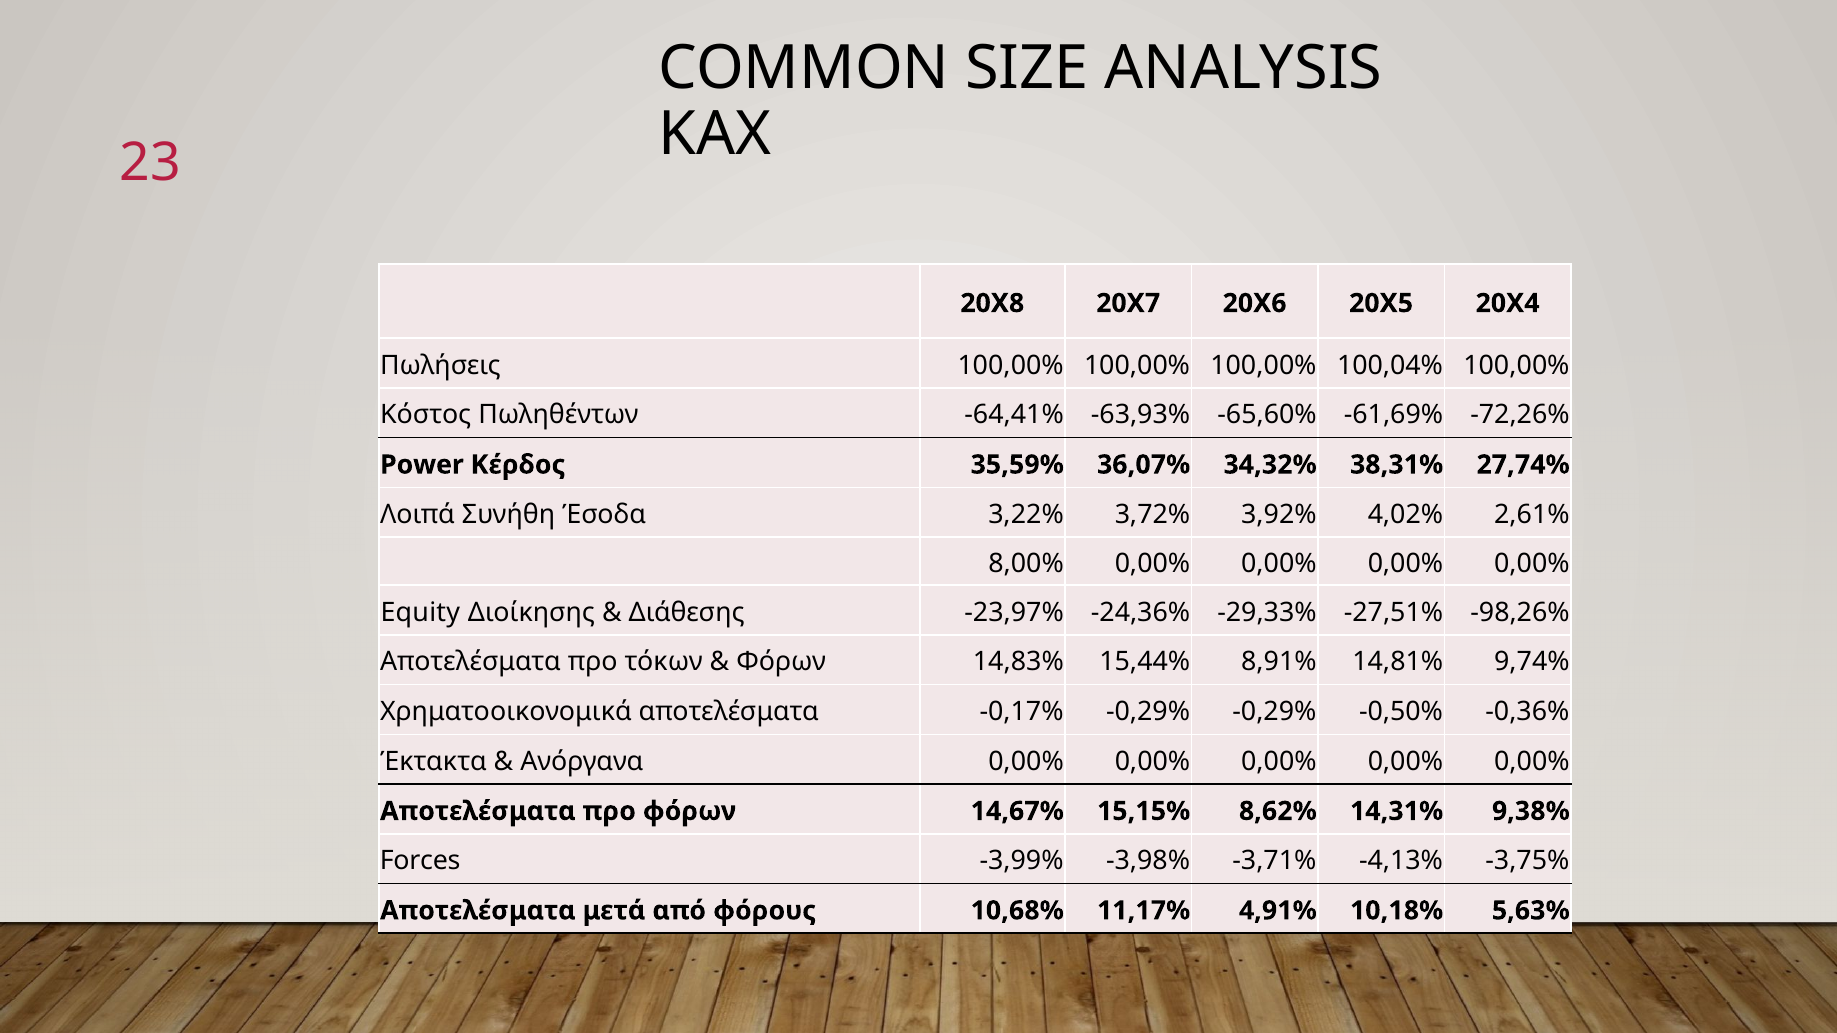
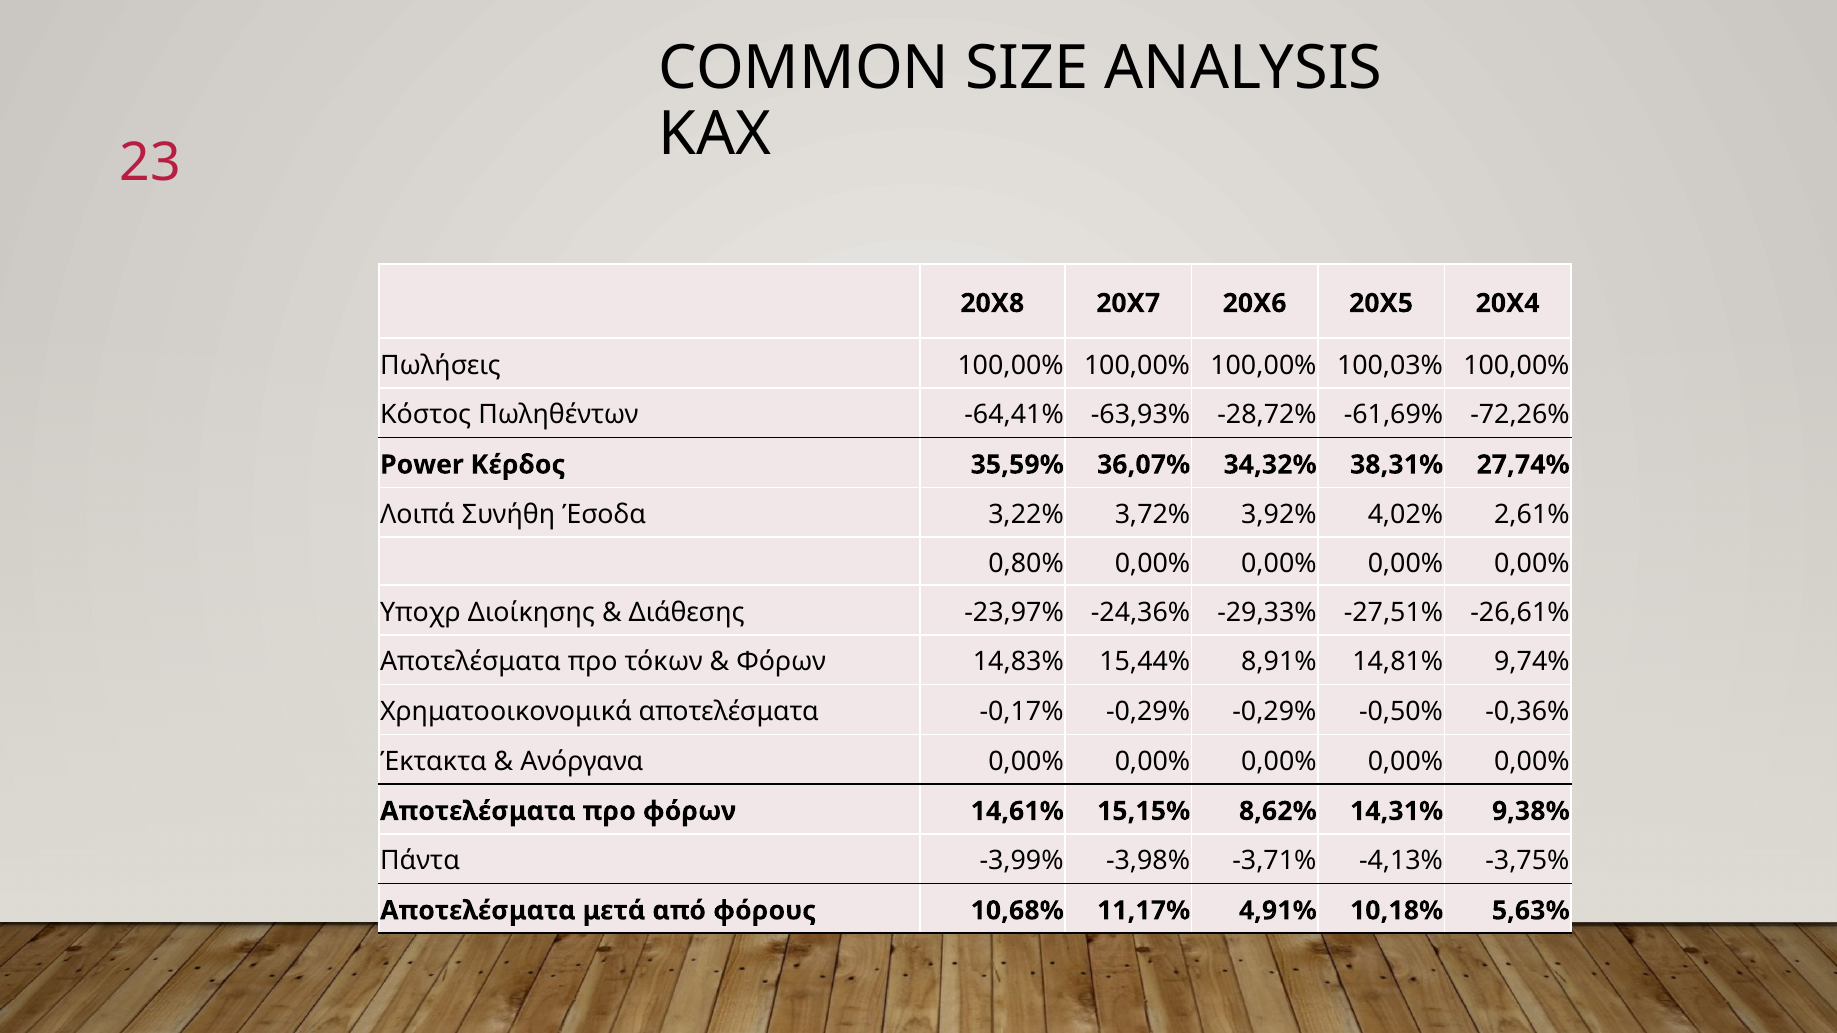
100,04%: 100,04% -> 100,03%
-65,60%: -65,60% -> -28,72%
8,00%: 8,00% -> 0,80%
Equity: Equity -> Υποχρ
-98,26%: -98,26% -> -26,61%
14,67%: 14,67% -> 14,61%
Forces: Forces -> Πάντα
